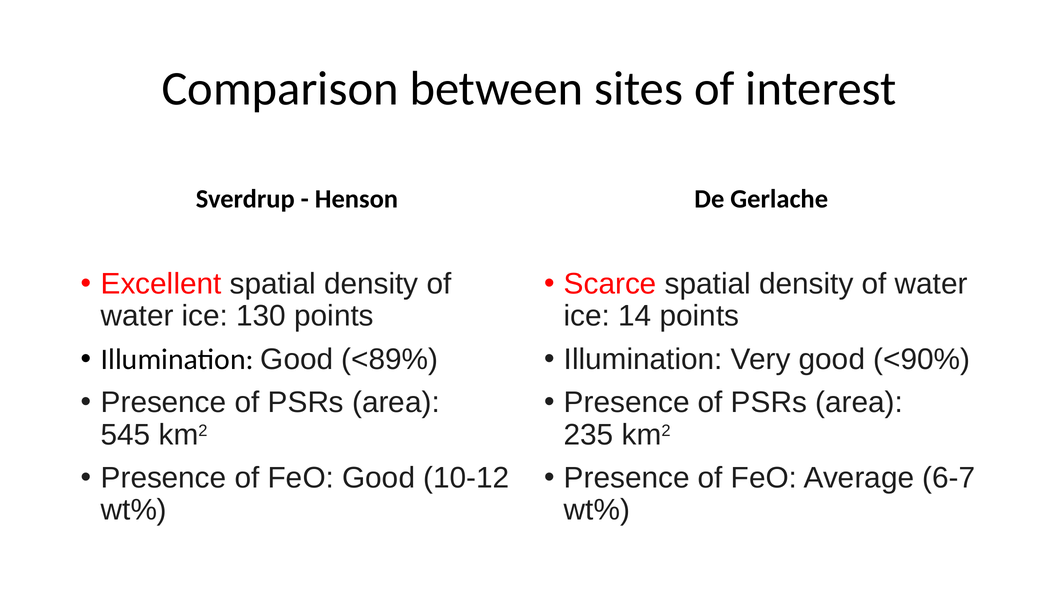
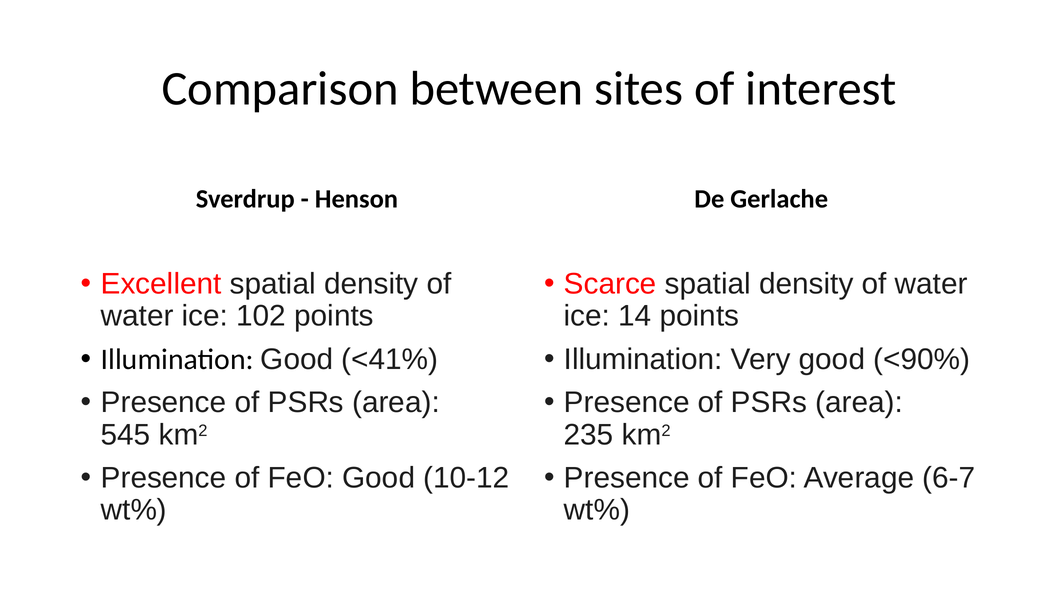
130: 130 -> 102
<89%: <89% -> <41%
